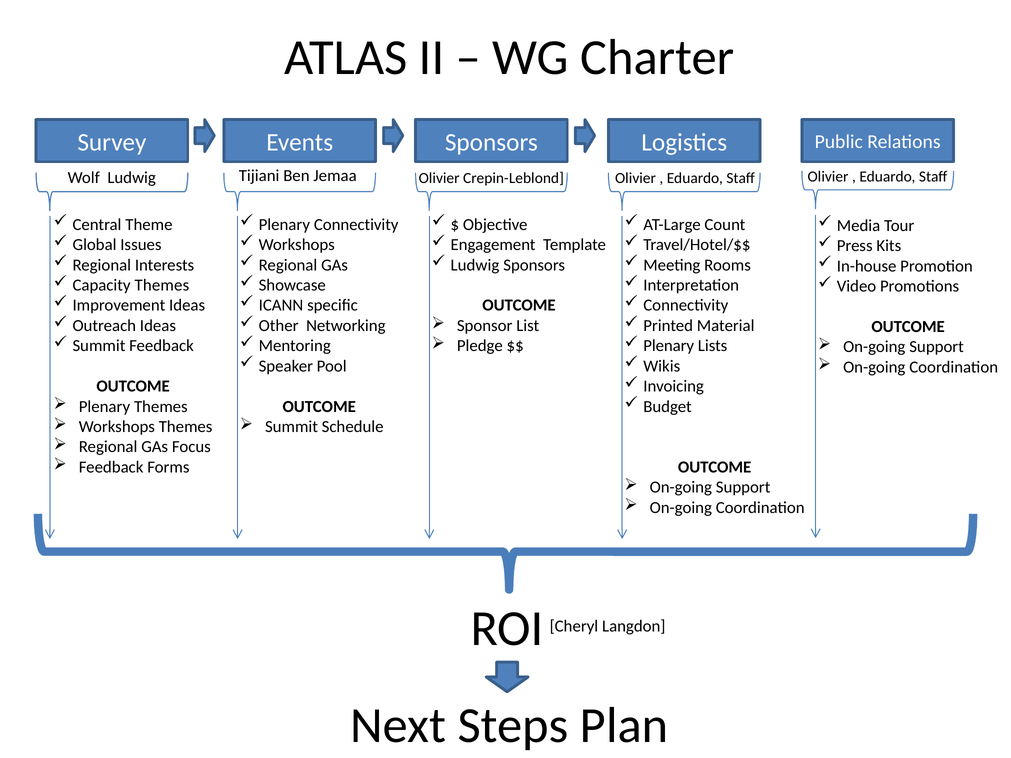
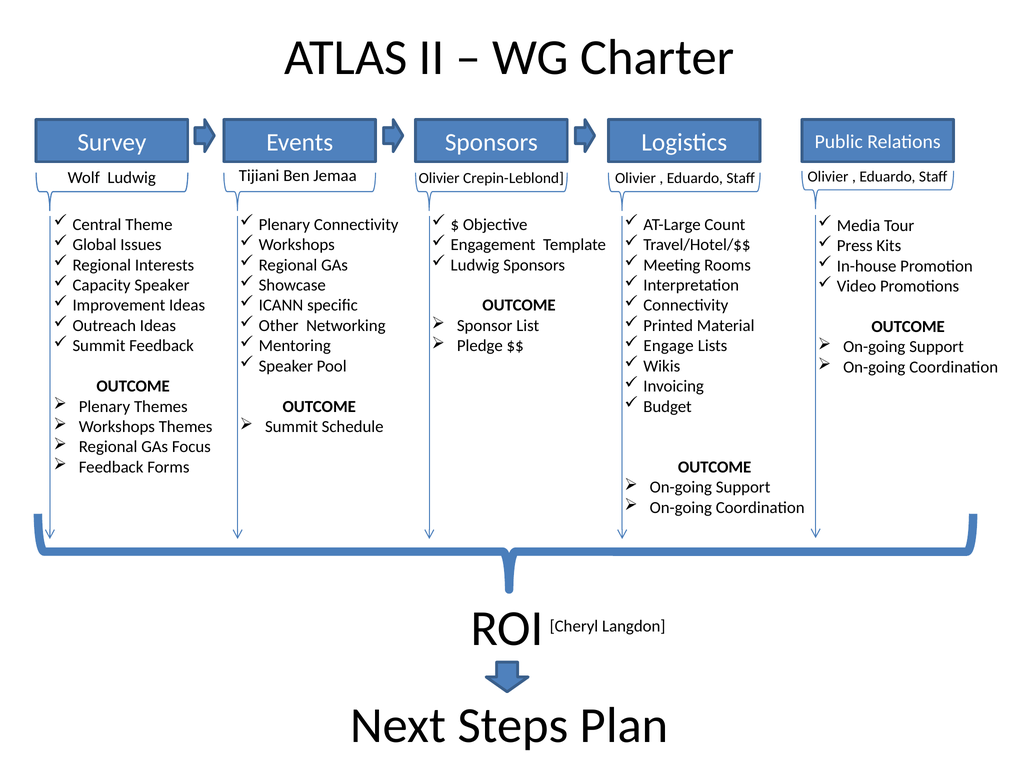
Capacity Themes: Themes -> Speaker
Plenary at (669, 346): Plenary -> Engage
